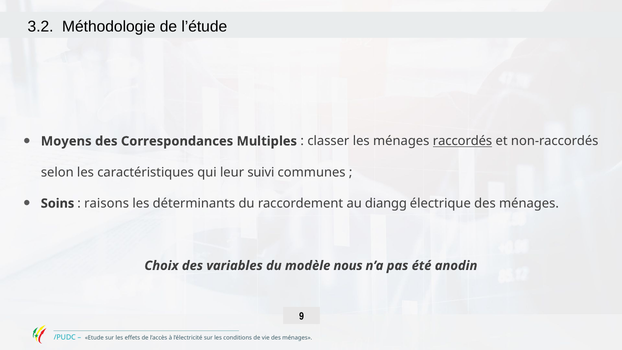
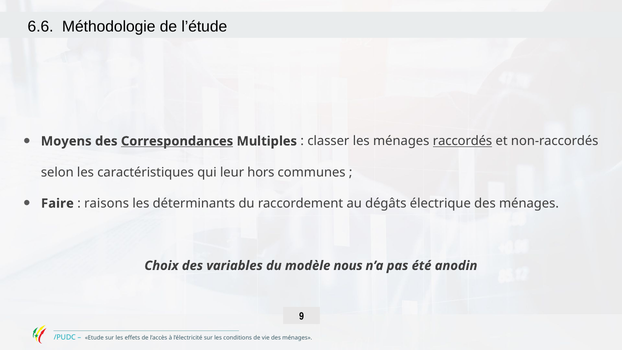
3.2: 3.2 -> 6.6
Correspondances underline: none -> present
suivi: suivi -> hors
Soins: Soins -> Faire
diangg: diangg -> dégâts
